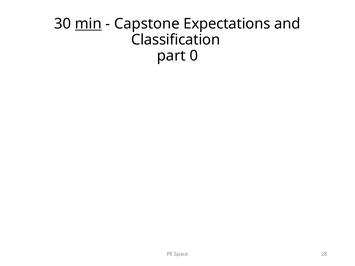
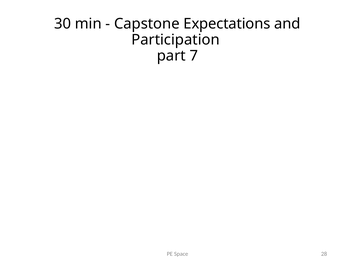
min underline: present -> none
Classification: Classification -> Participation
0: 0 -> 7
